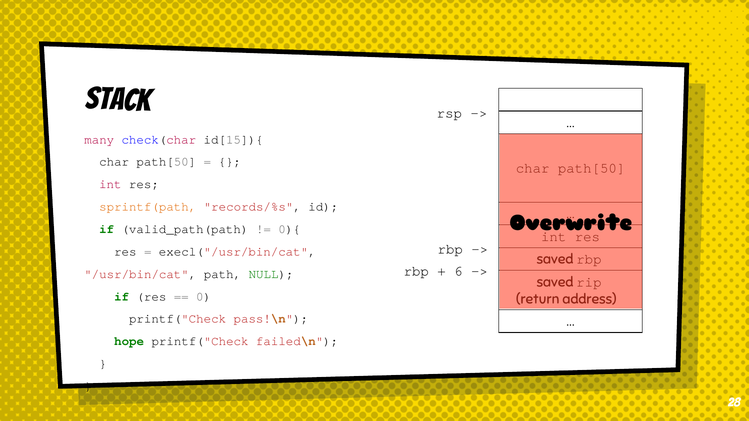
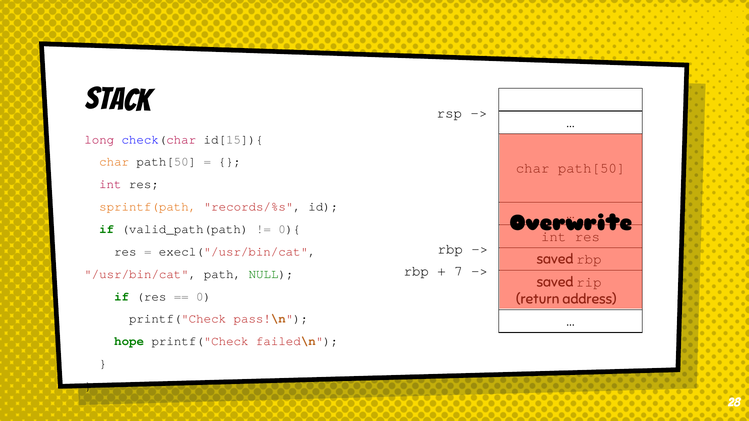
many: many -> long
char at (114, 162) colour: black -> orange
6: 6 -> 7
